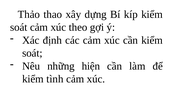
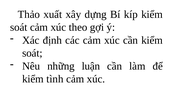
thao: thao -> xuất
hiện: hiện -> luận
